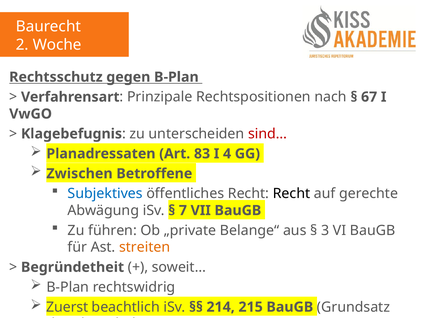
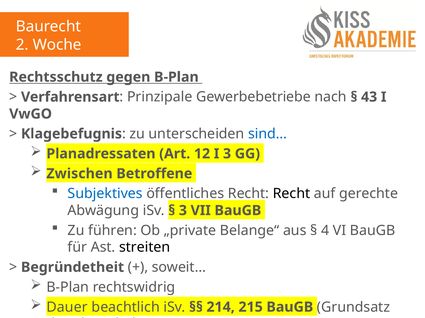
Rechtspositionen: Rechtspositionen -> Gewerbebetriebe
67: 67 -> 43
sind… colour: red -> blue
83: 83 -> 12
I 4: 4 -> 3
7 at (183, 211): 7 -> 3
3: 3 -> 4
streiten colour: orange -> black
Zuerst: Zuerst -> Dauer
